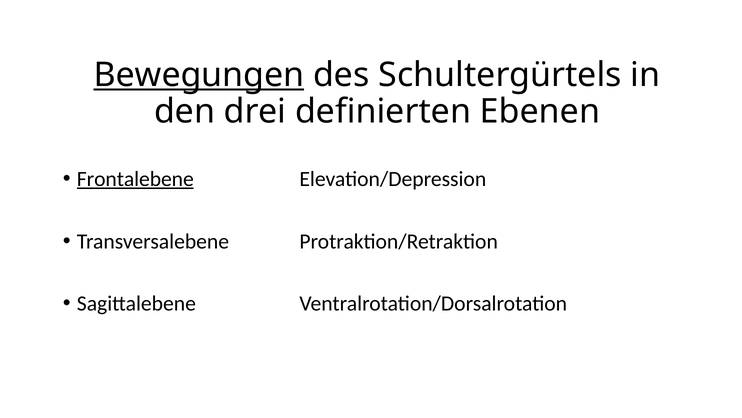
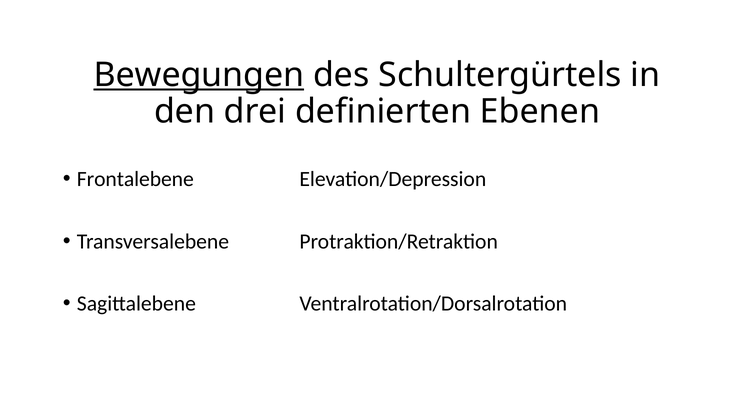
Frontalebene underline: present -> none
